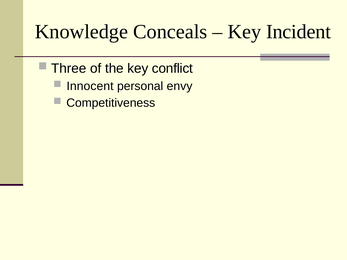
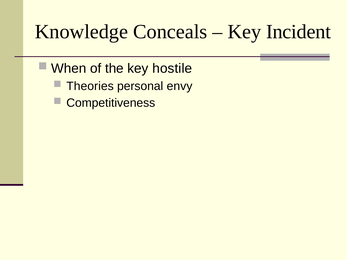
Three: Three -> When
conflict: conflict -> hostile
Innocent: Innocent -> Theories
